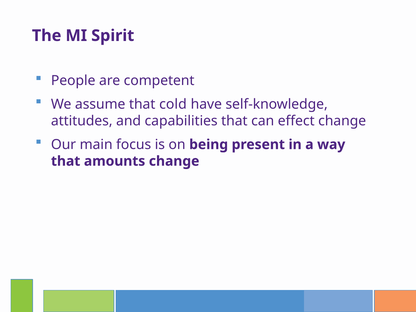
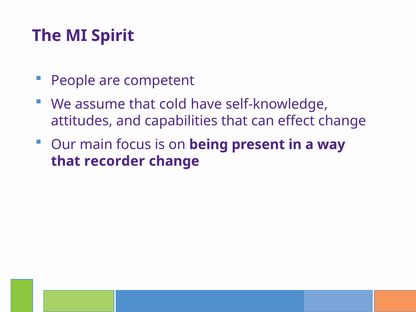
amounts: amounts -> recorder
